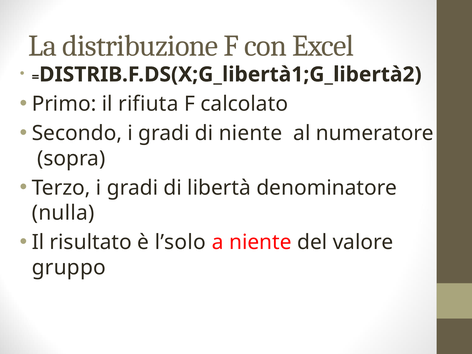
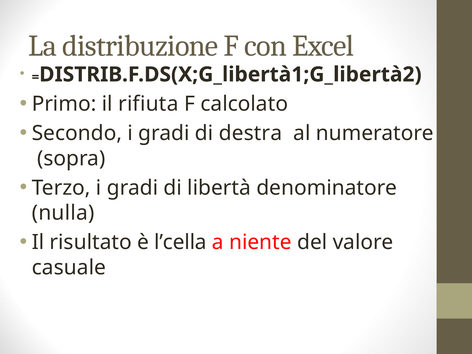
di niente: niente -> destra
l’solo: l’solo -> l’cella
gruppo: gruppo -> casuale
